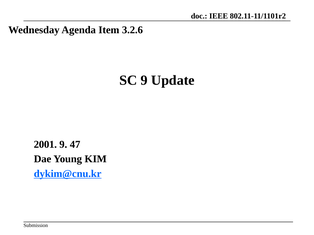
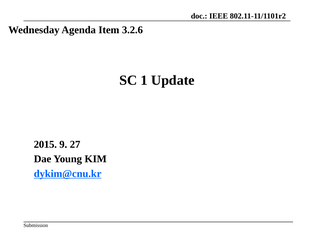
SC 9: 9 -> 1
2001: 2001 -> 2015
47: 47 -> 27
